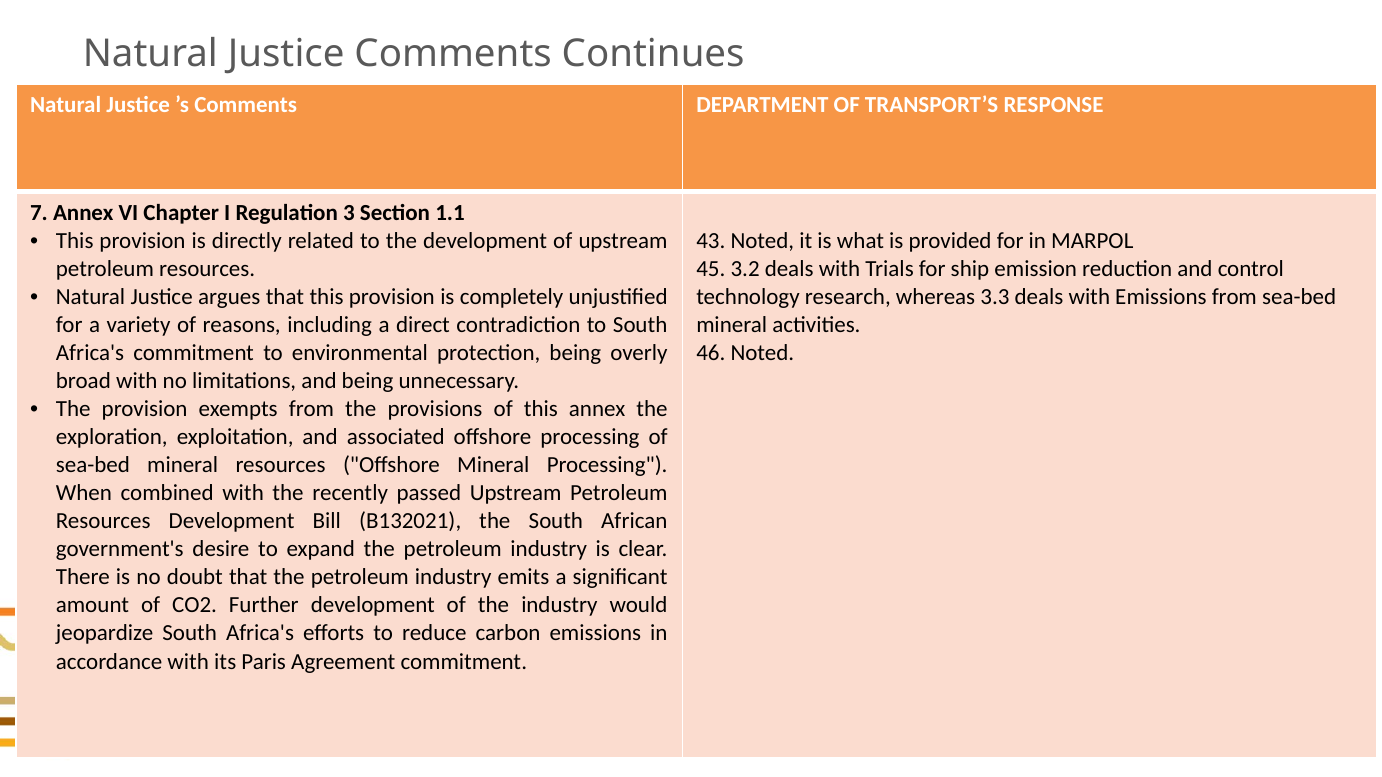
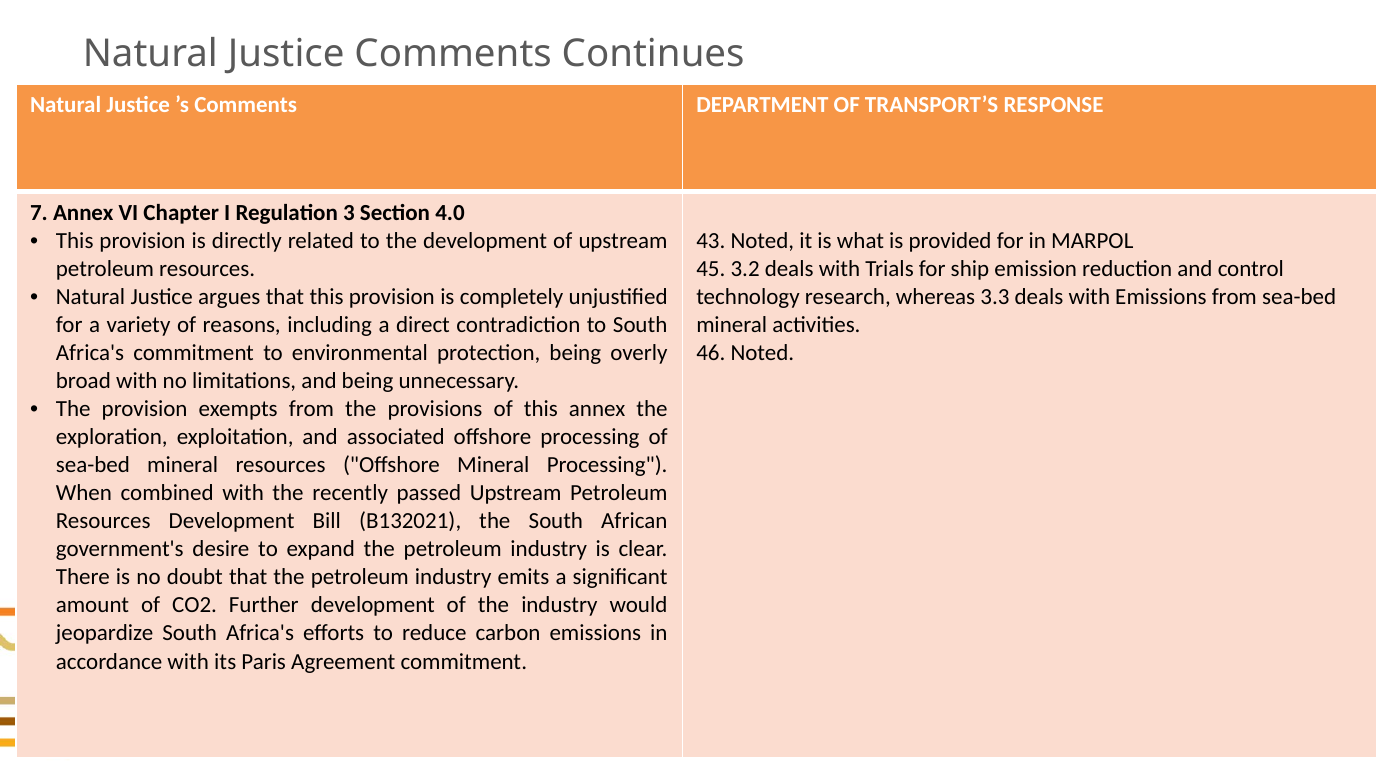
1.1: 1.1 -> 4.0
